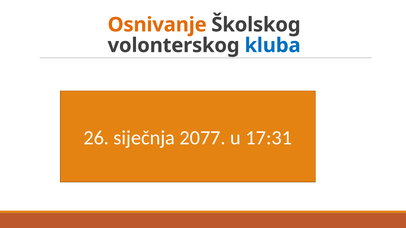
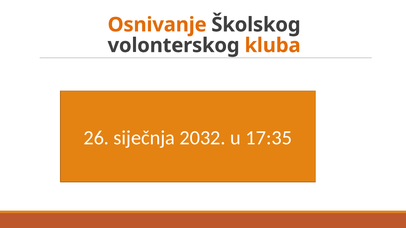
kluba colour: blue -> orange
2077: 2077 -> 2032
17:31: 17:31 -> 17:35
